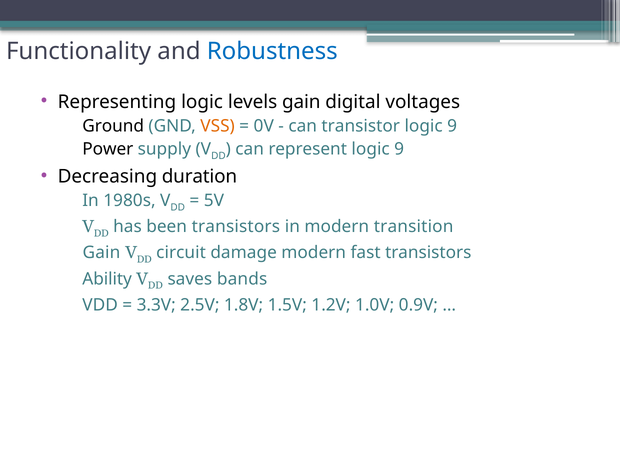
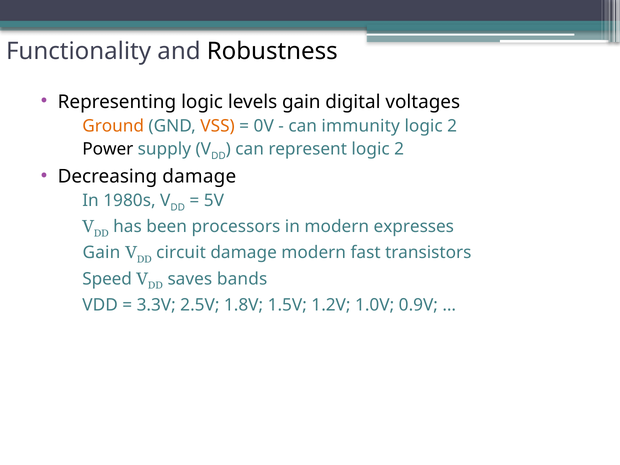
Robustness colour: blue -> black
Ground colour: black -> orange
transistor: transistor -> immunity
9 at (452, 126): 9 -> 2
represent logic 9: 9 -> 2
Decreasing duration: duration -> damage
been transistors: transistors -> processors
transition: transition -> expresses
Ability: Ability -> Speed
